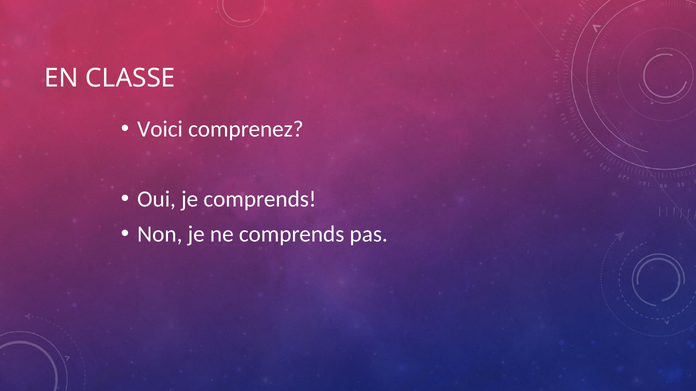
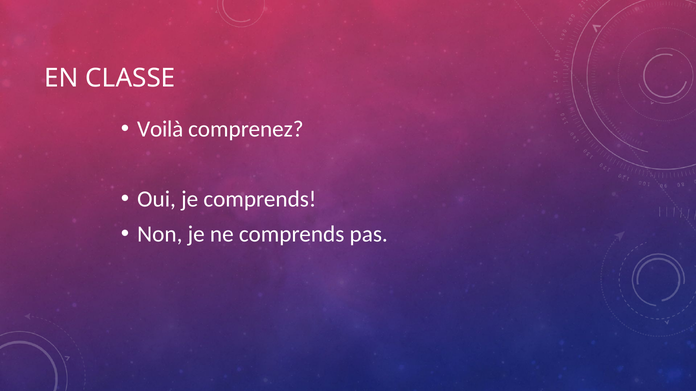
Voici: Voici -> Voilà
